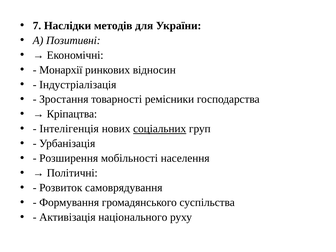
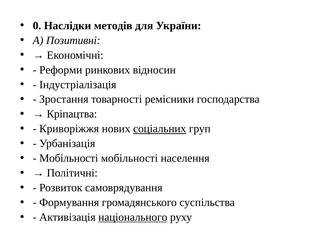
7: 7 -> 0
Монархії: Монархії -> Реформи
Інтелігенція: Інтелігенція -> Криворіжжя
Розширення at (69, 158): Розширення -> Мобільності
національного underline: none -> present
